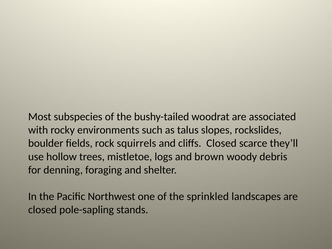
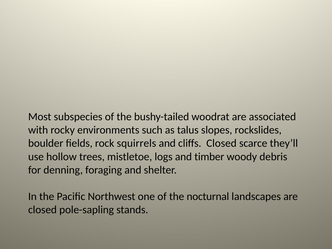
brown: brown -> timber
sprinkled: sprinkled -> nocturnal
